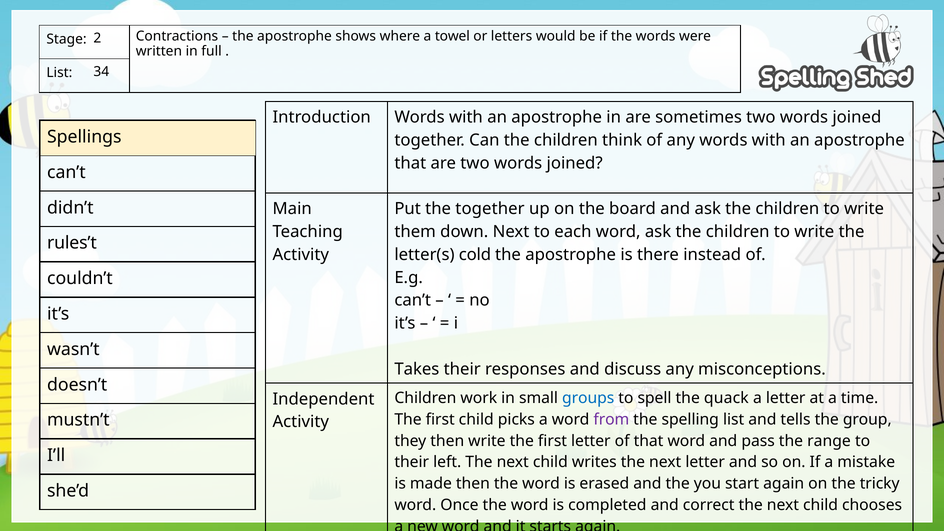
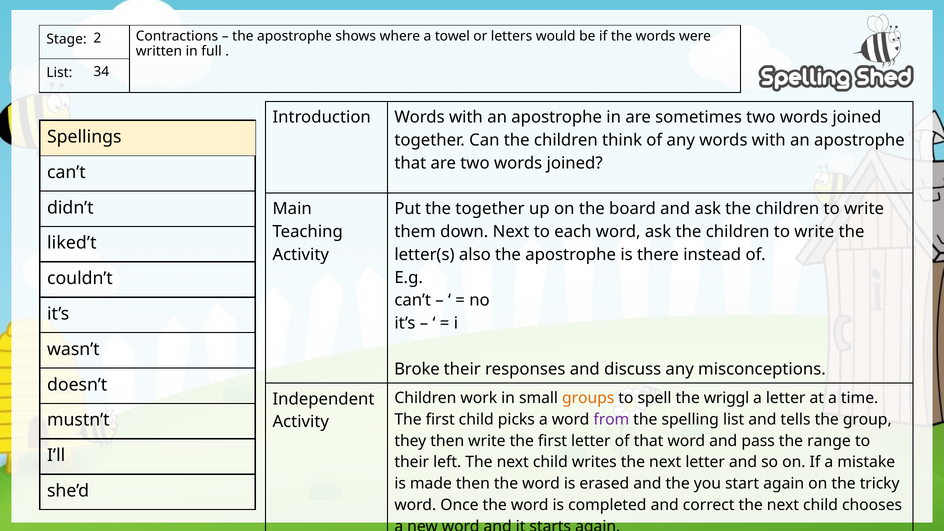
rules’t: rules’t -> liked’t
cold: cold -> also
Takes: Takes -> Broke
groups colour: blue -> orange
quack: quack -> wriggl
